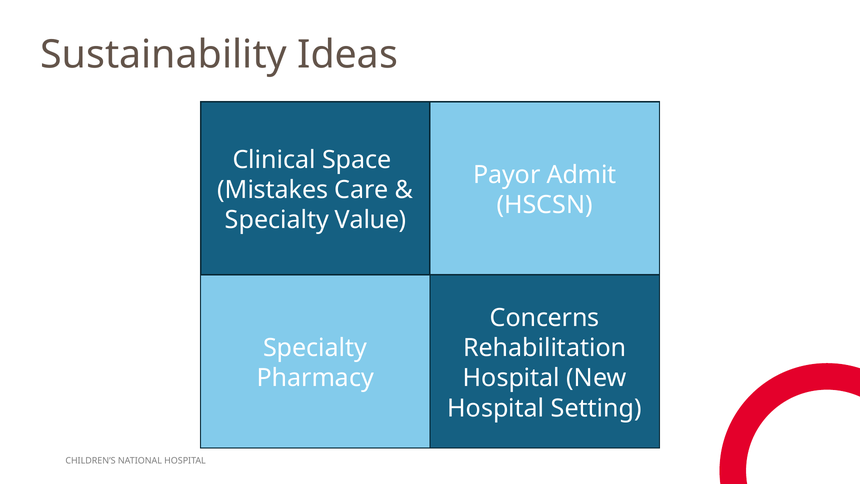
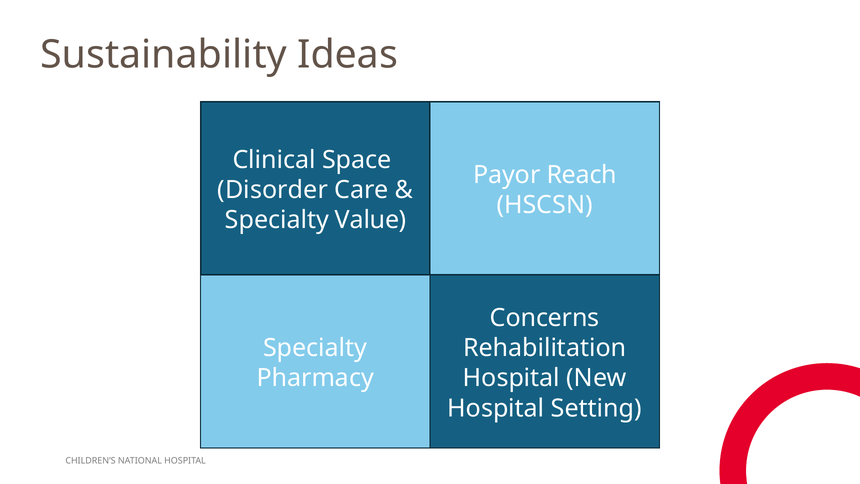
Admit: Admit -> Reach
Mistakes: Mistakes -> Disorder
